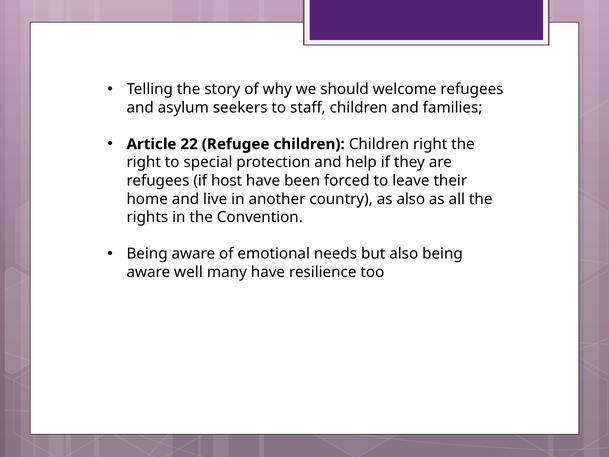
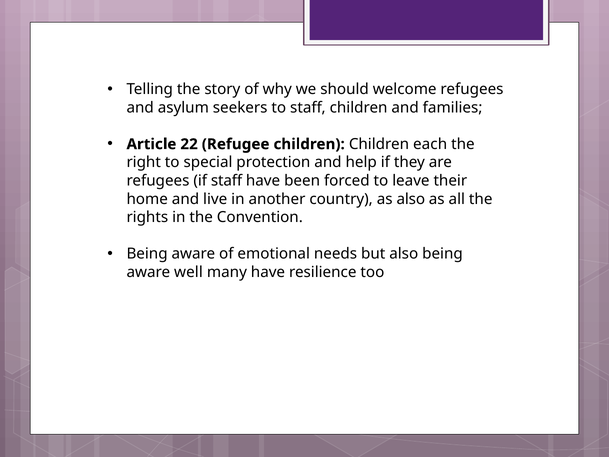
Children right: right -> each
if host: host -> staff
